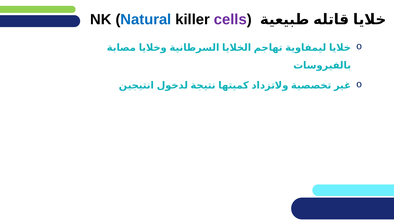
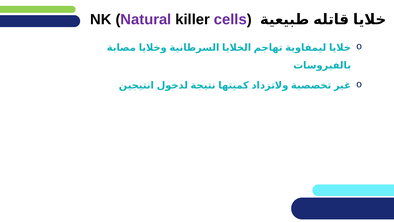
Natural colour: blue -> purple
